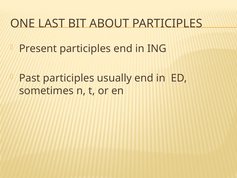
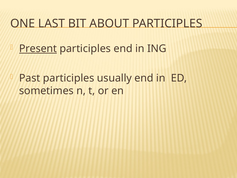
Present underline: none -> present
